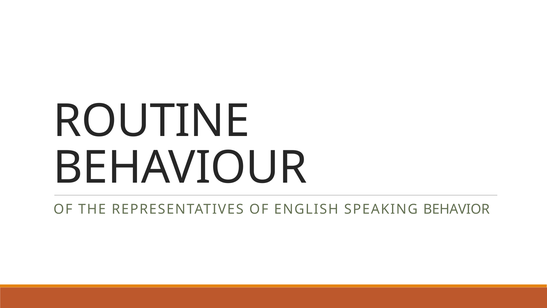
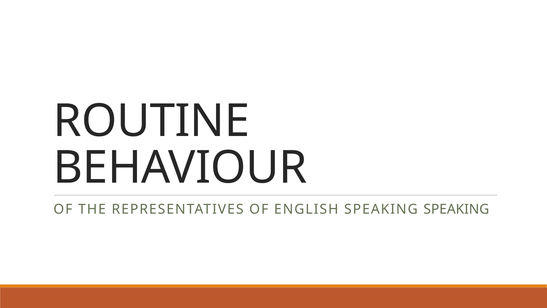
SPEAKING BEHAVIOR: BEHAVIOR -> SPEAKING
